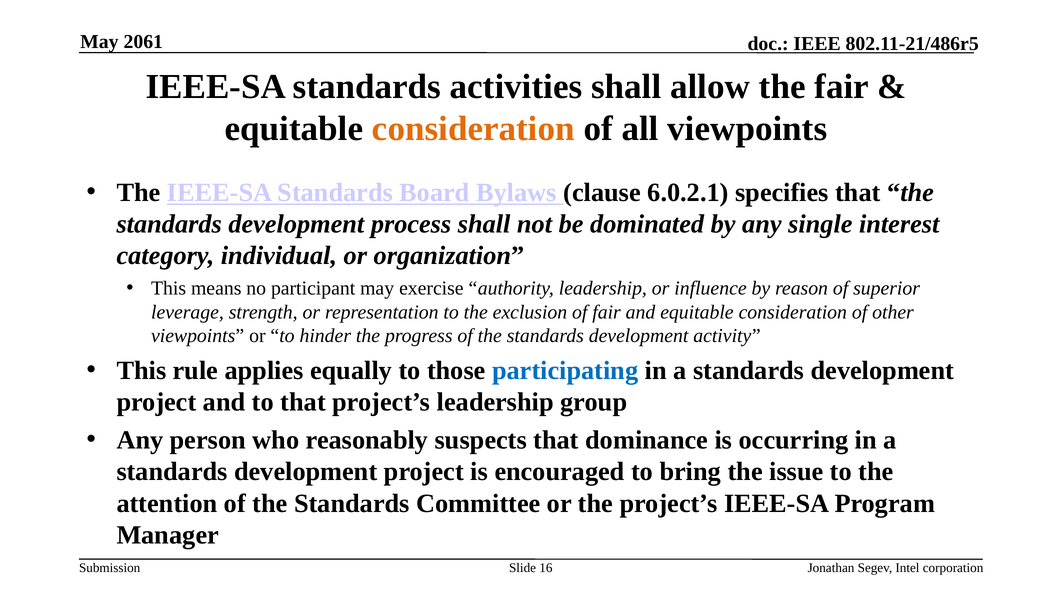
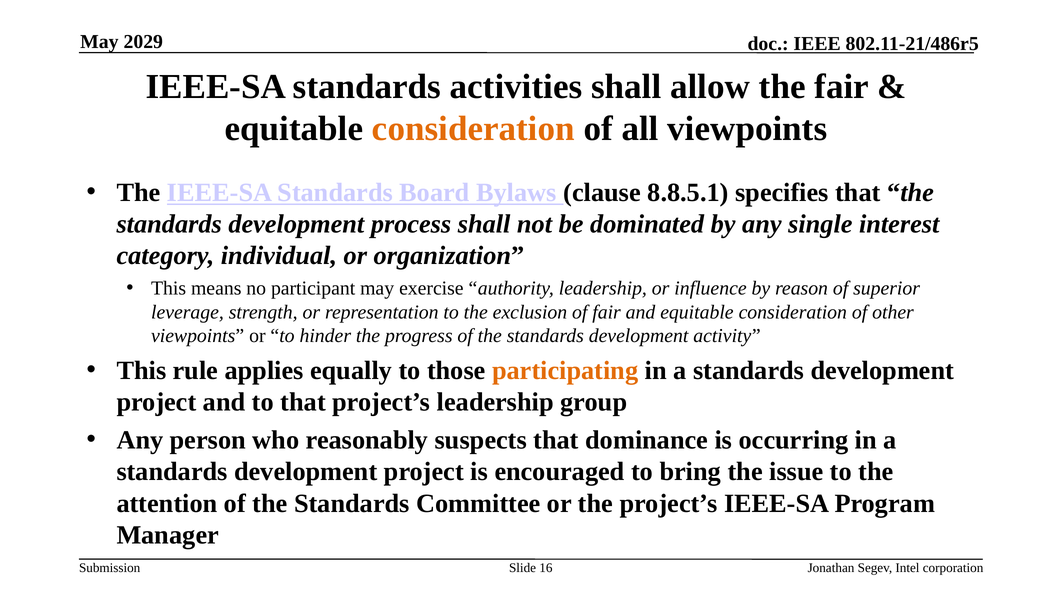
2061: 2061 -> 2029
6.0.2.1: 6.0.2.1 -> 8.8.5.1
participating colour: blue -> orange
